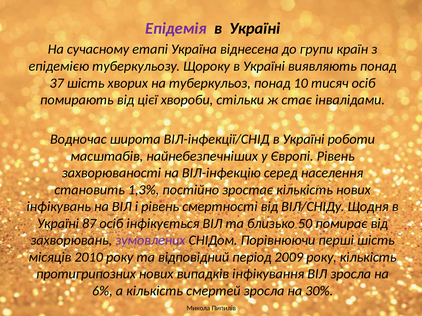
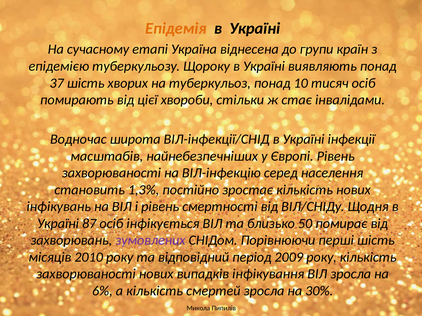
Епідемія colour: purple -> orange
роботи: роботи -> інфекції
протигрипозних at (86, 274): протигрипозних -> захворюваності
